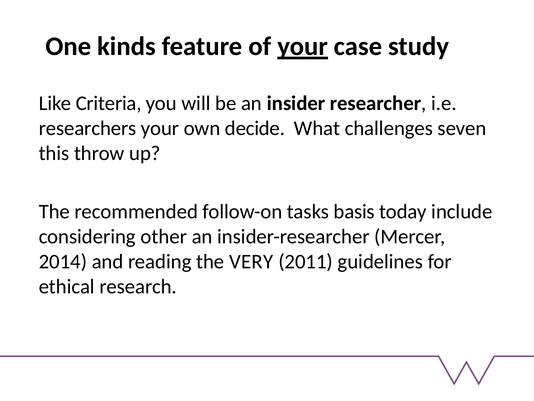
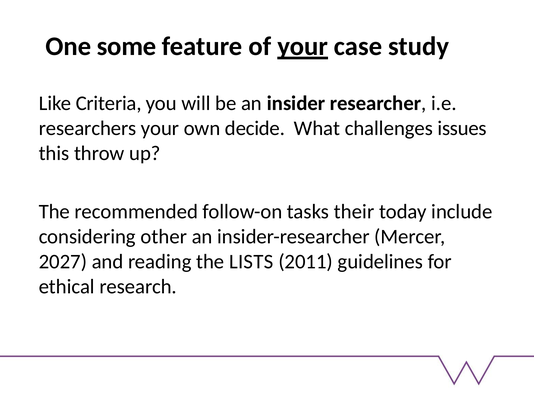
kinds: kinds -> some
seven: seven -> issues
basis: basis -> their
2014: 2014 -> 2027
VERY: VERY -> LISTS
